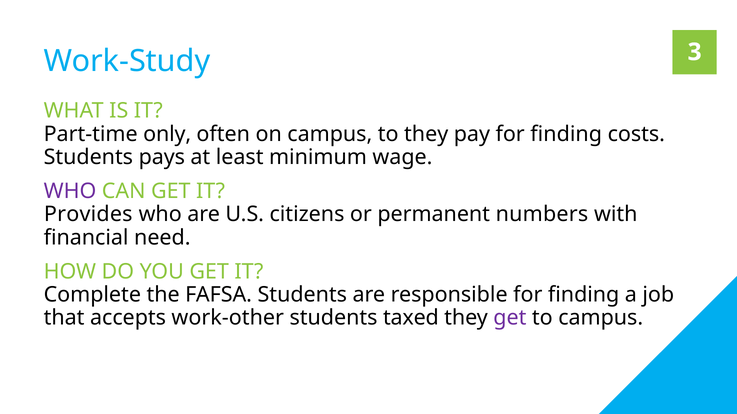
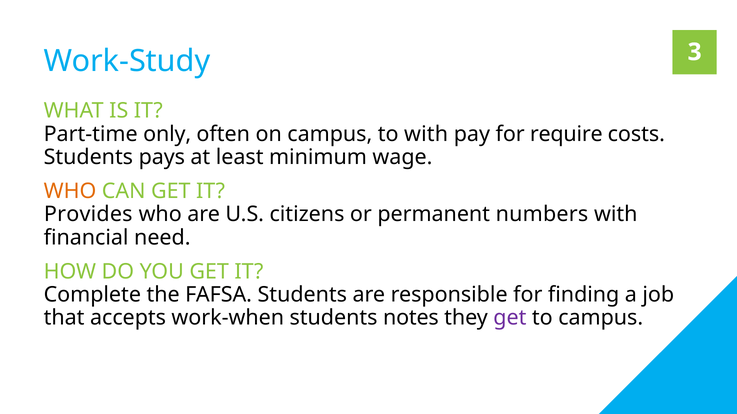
to they: they -> with
pay for finding: finding -> require
WHO at (70, 191) colour: purple -> orange
work-other: work-other -> work-when
taxed: taxed -> notes
